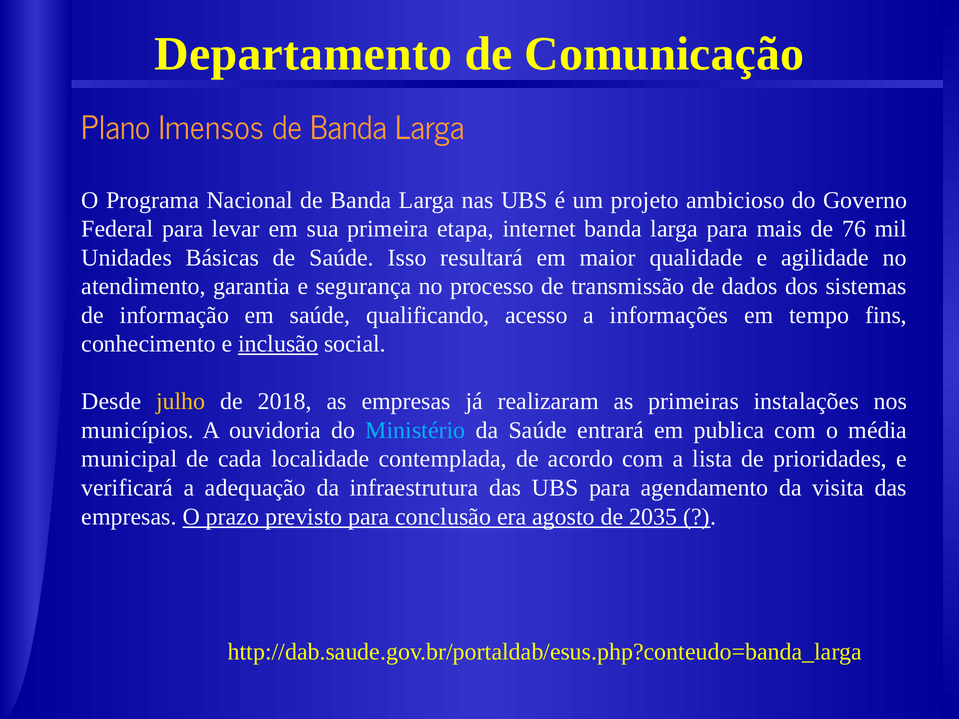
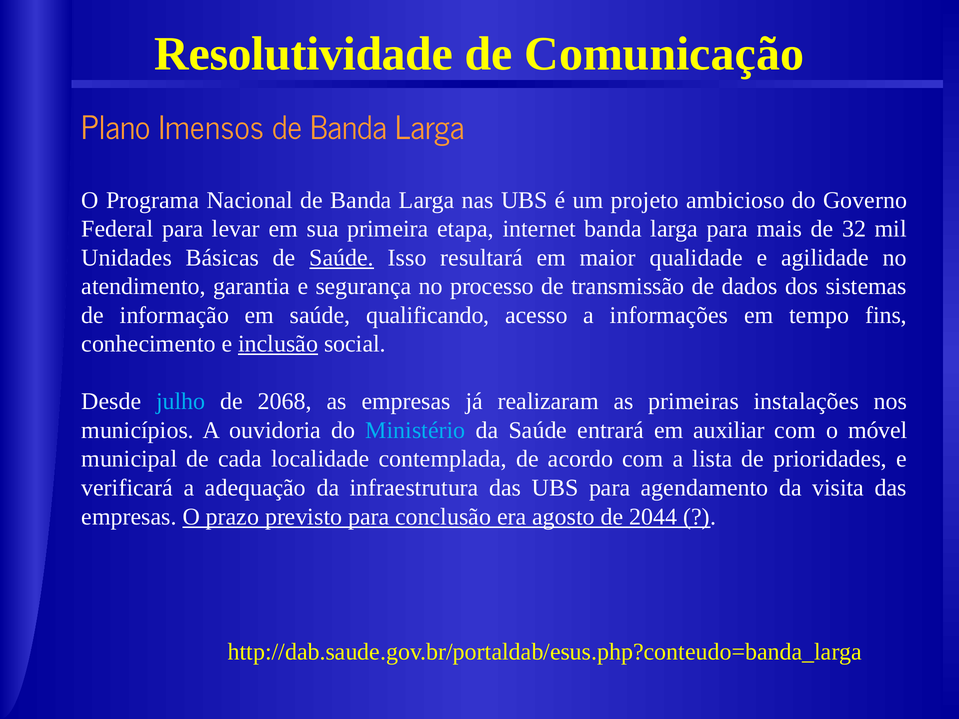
Departamento: Departamento -> Resolutividade
76: 76 -> 32
Saúde at (342, 258) underline: none -> present
julho colour: yellow -> light blue
2018: 2018 -> 2068
publica: publica -> auxiliar
média: média -> móvel
2035: 2035 -> 2044
